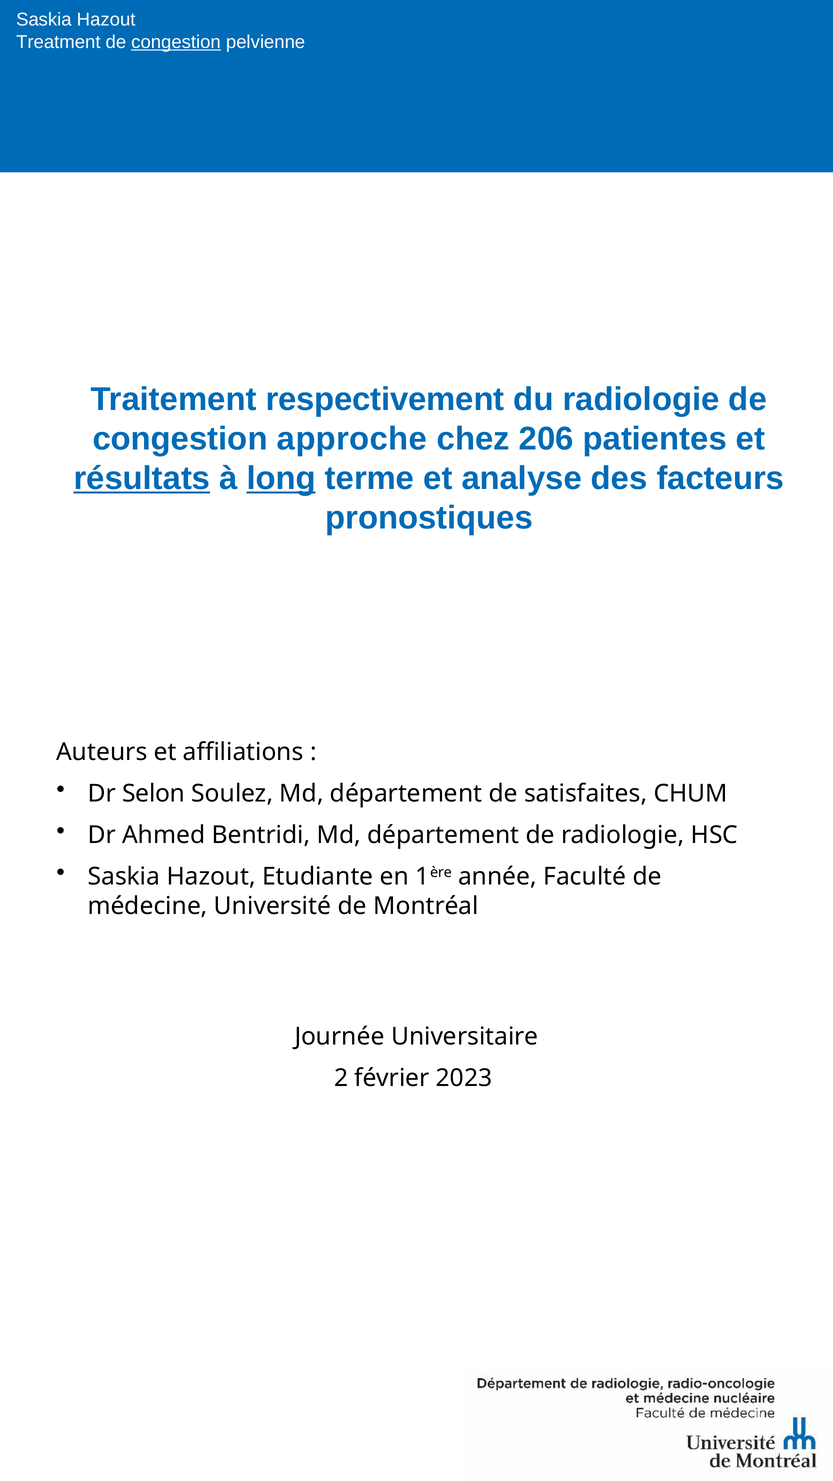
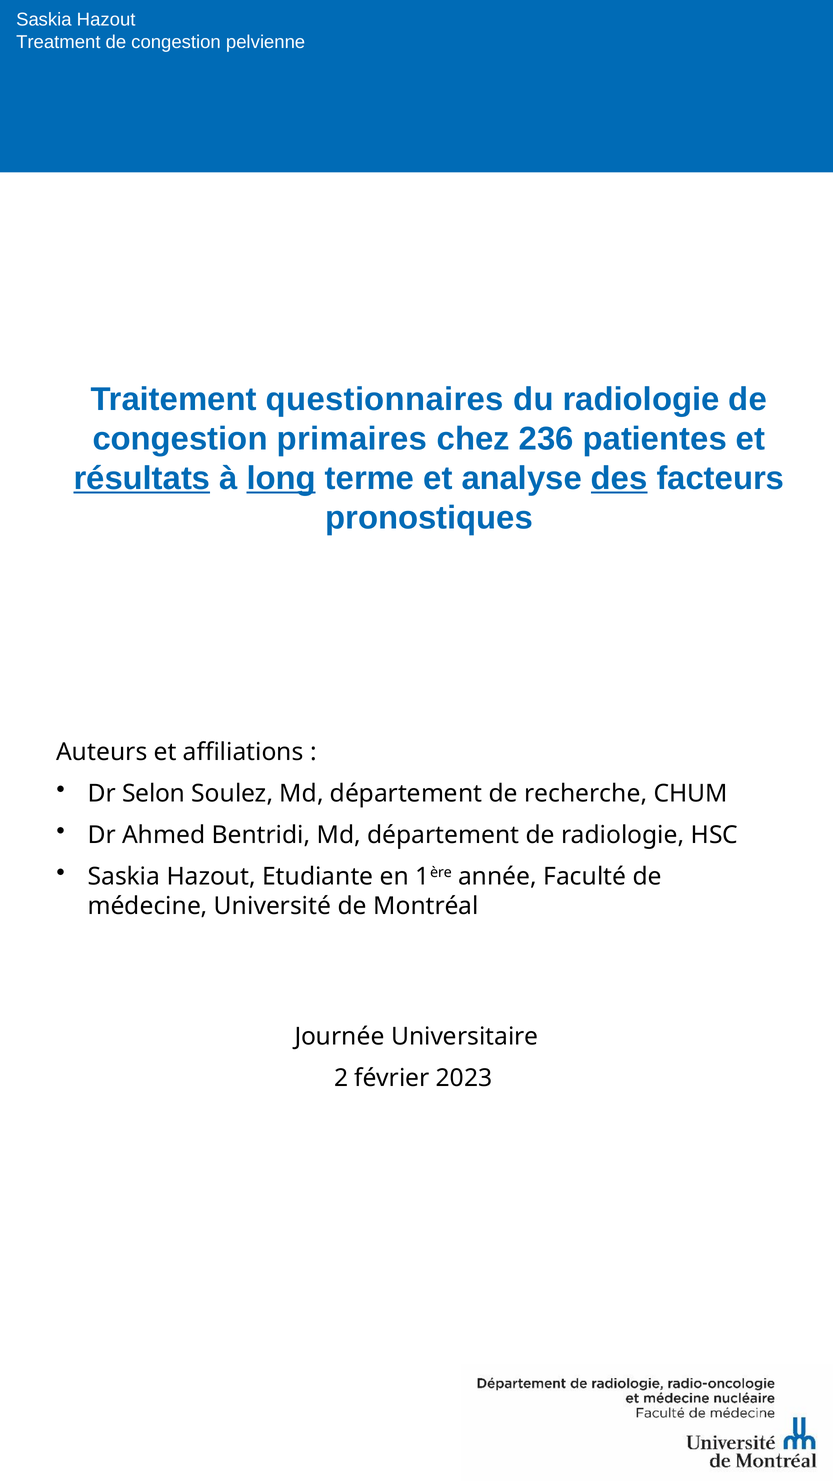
congestion at (176, 42) underline: present -> none
respectivement: respectivement -> questionnaires
approche: approche -> primaires
206: 206 -> 236
des underline: none -> present
satisfaites: satisfaites -> recherche
